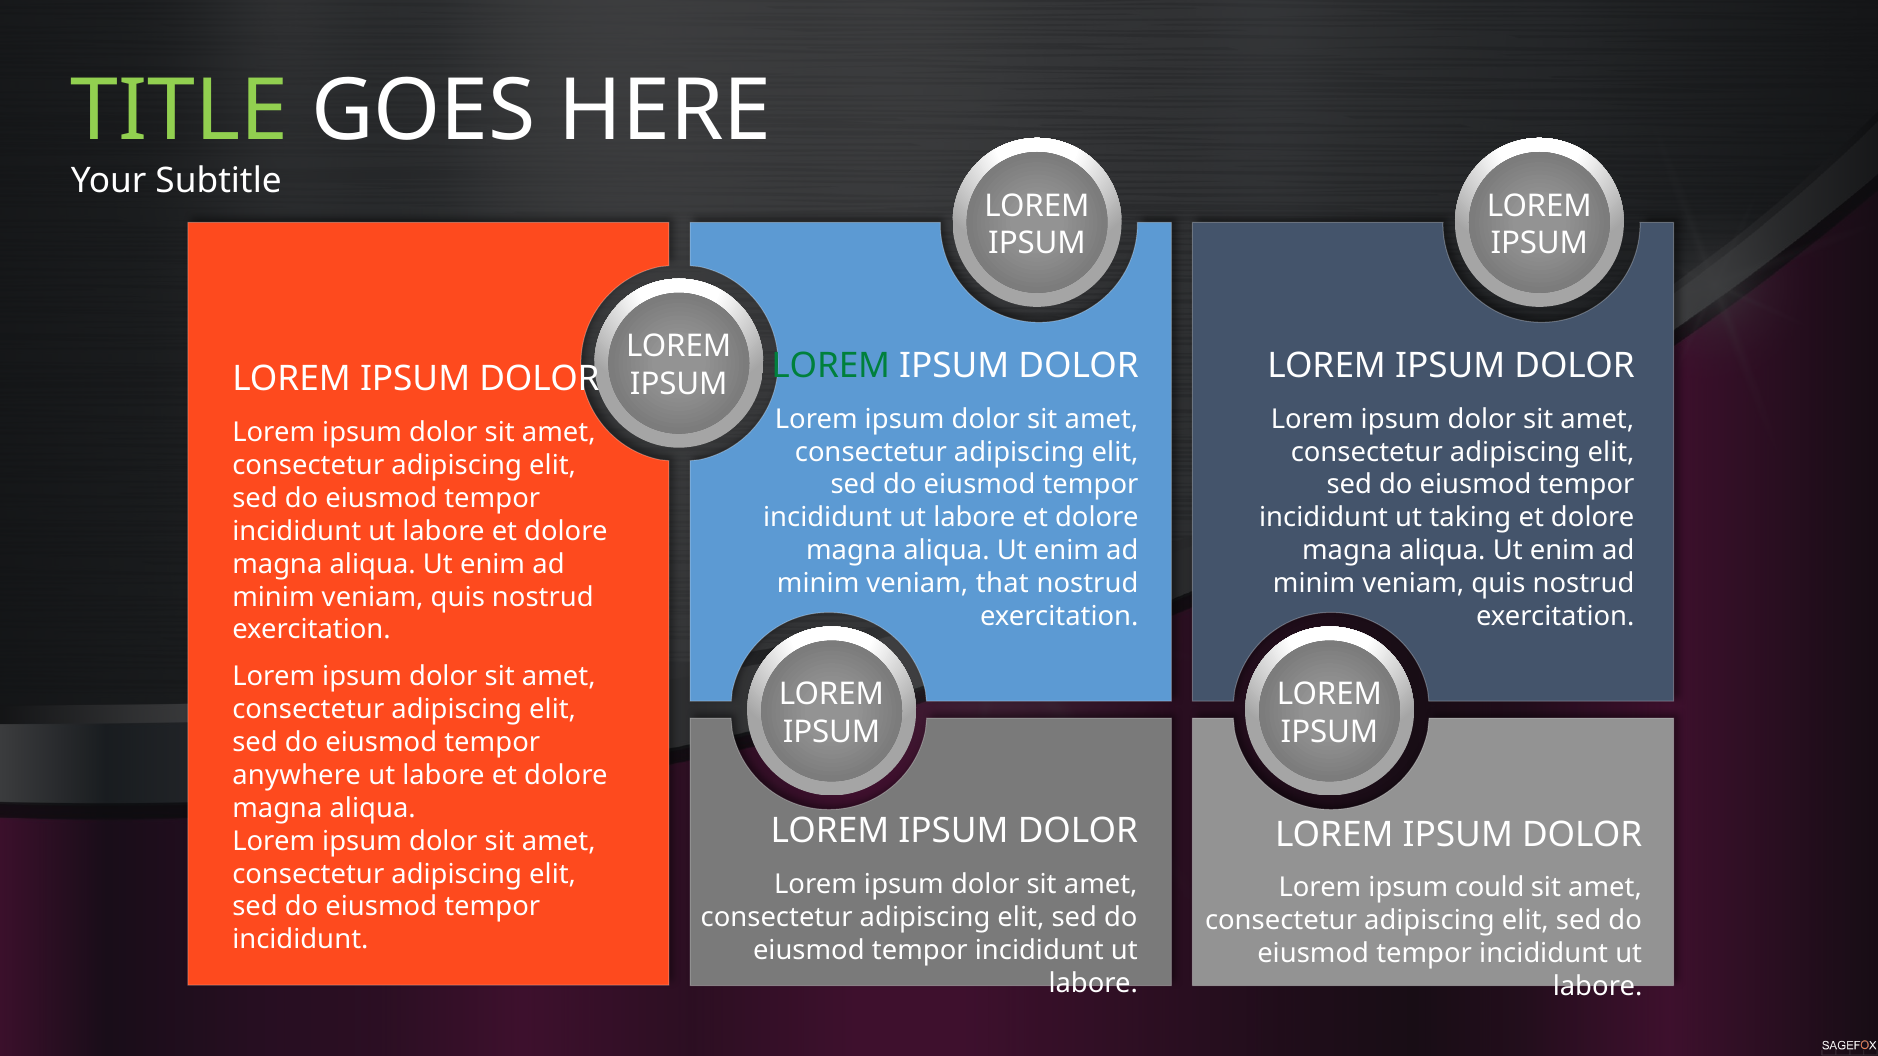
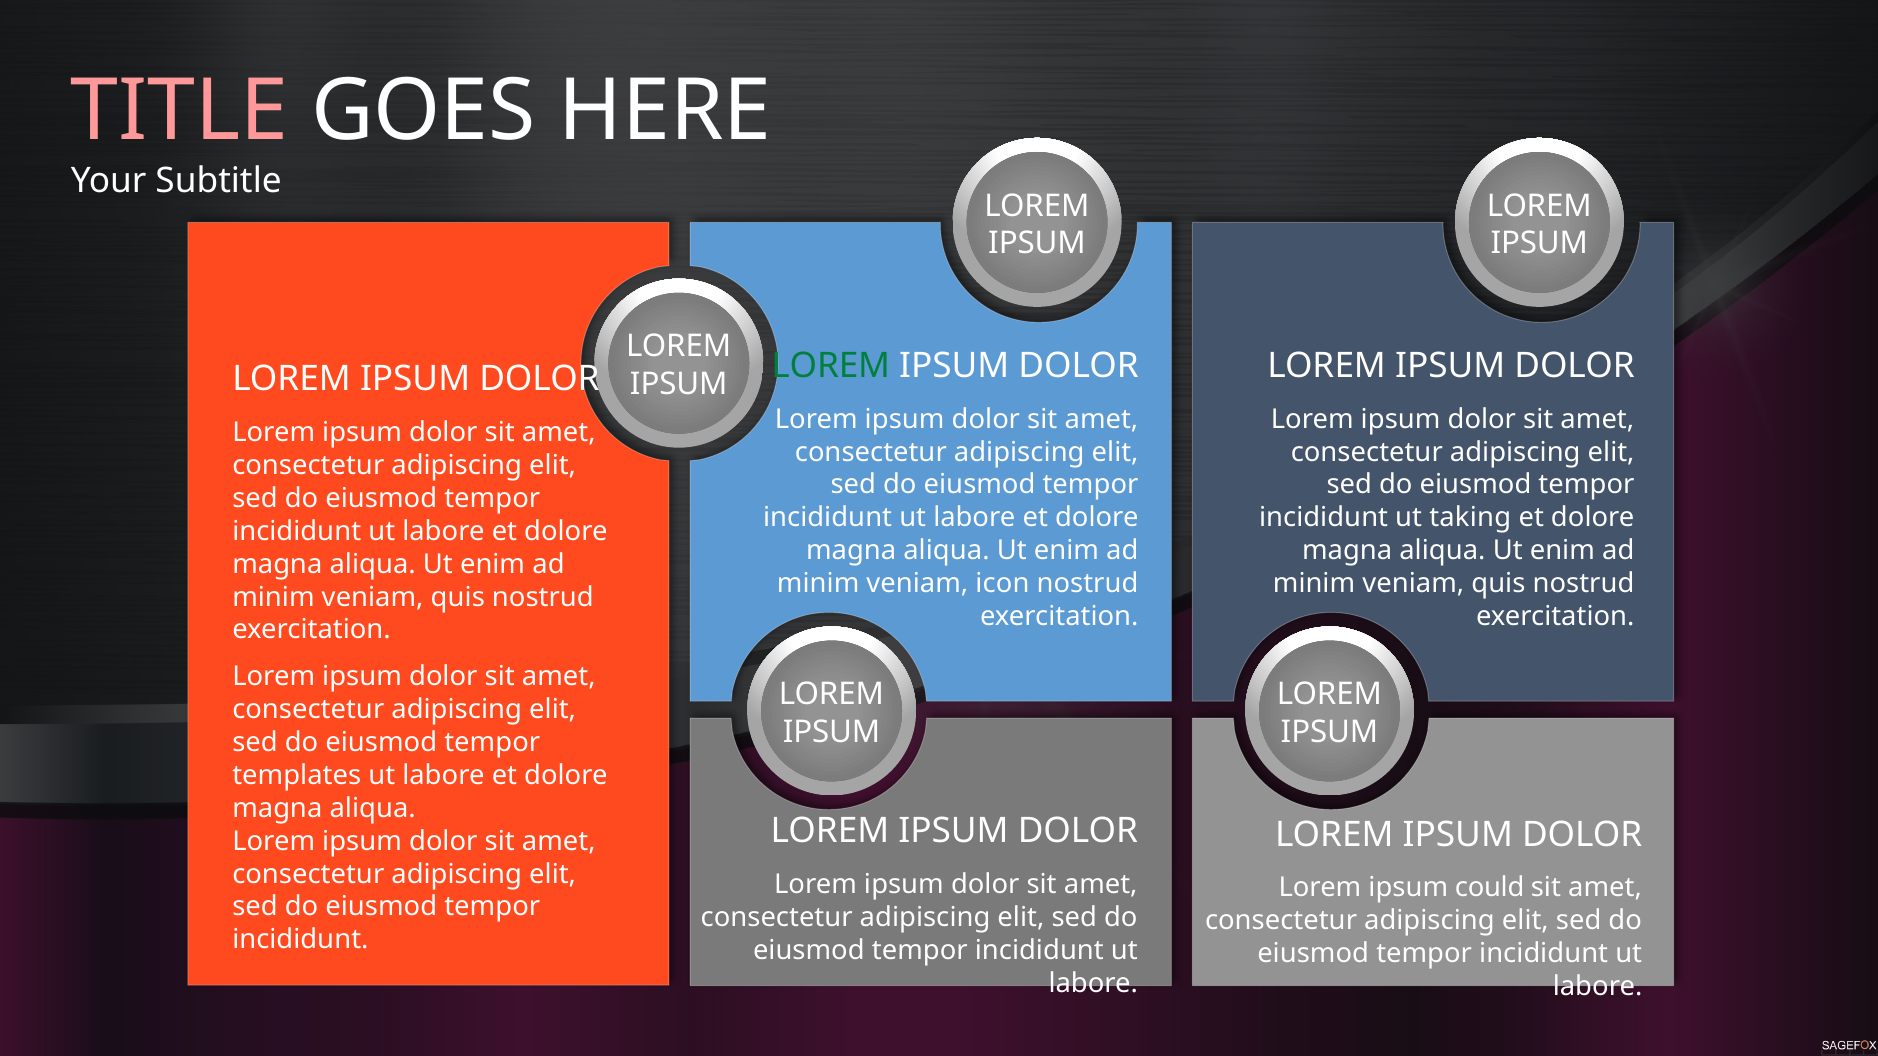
TITLE colour: light green -> pink
that: that -> icon
anywhere: anywhere -> templates
